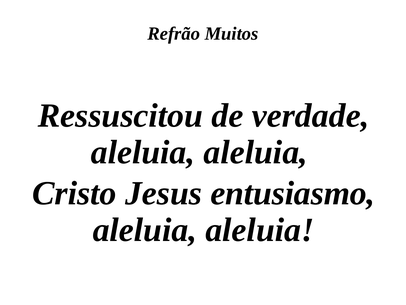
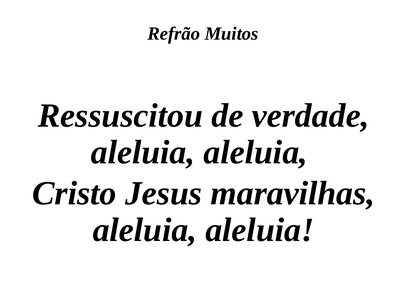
entusiasmo: entusiasmo -> maravilhas
